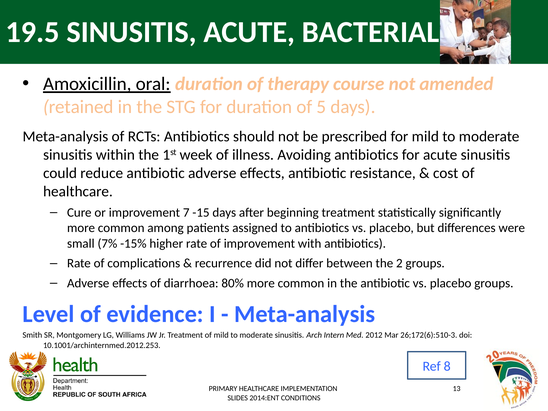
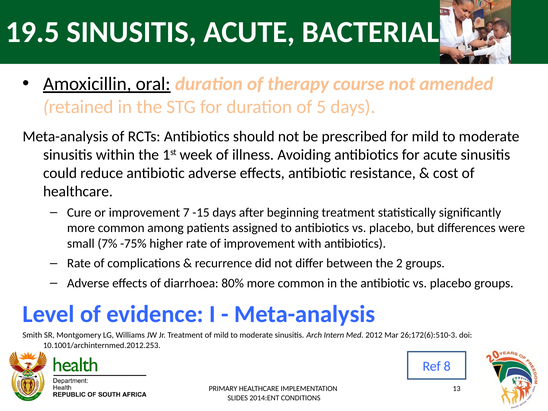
-15%: -15% -> -75%
